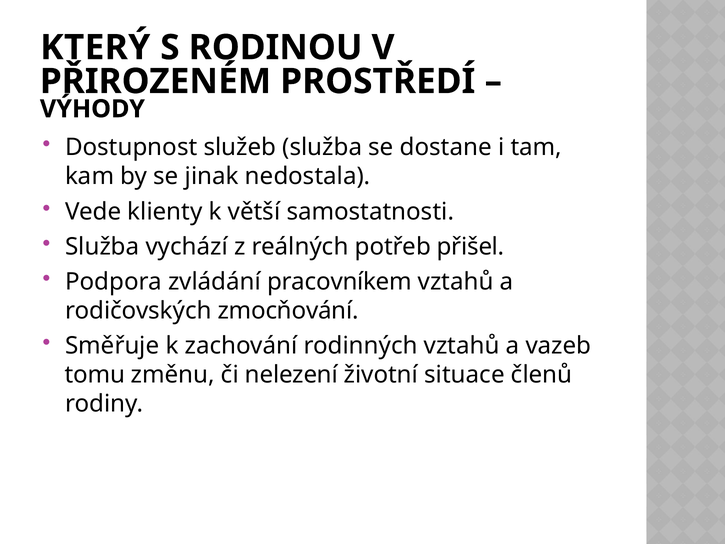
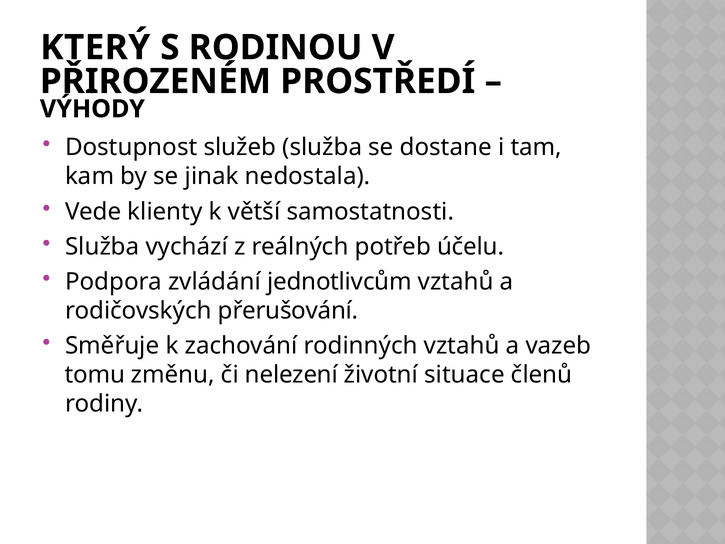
přišel: přišel -> účelu
pracovníkem: pracovníkem -> jednotlivcům
zmocňování: zmocňování -> přerušování
